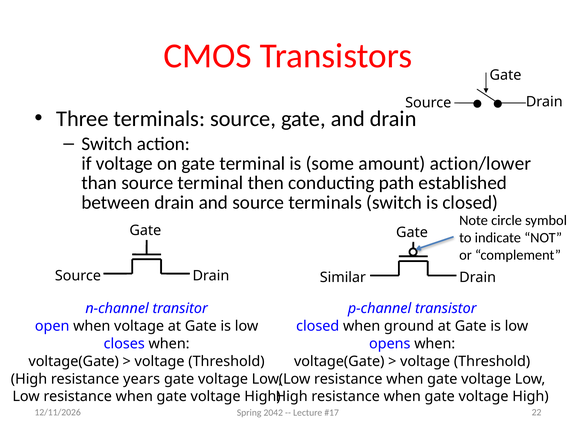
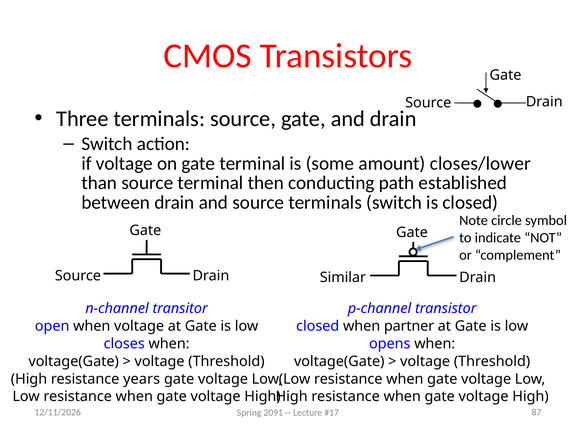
action/lower: action/lower -> closes/lower
ground: ground -> partner
22: 22 -> 87
2042: 2042 -> 2091
